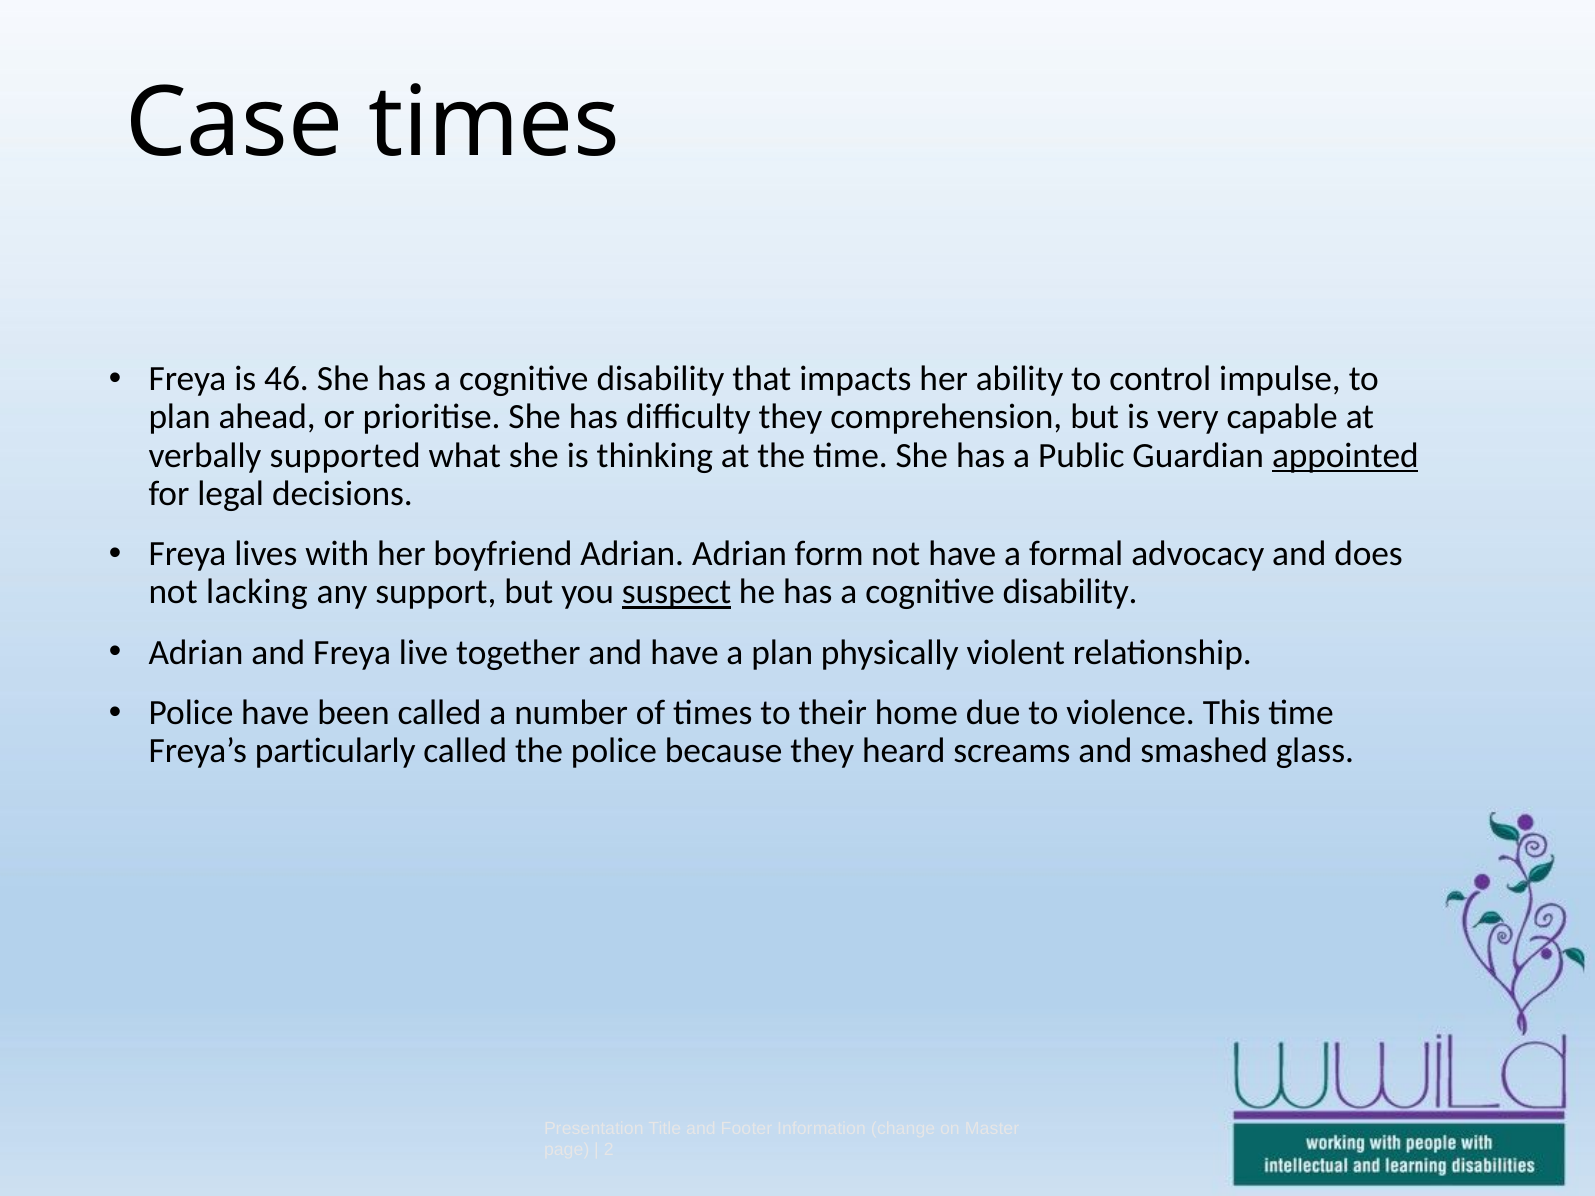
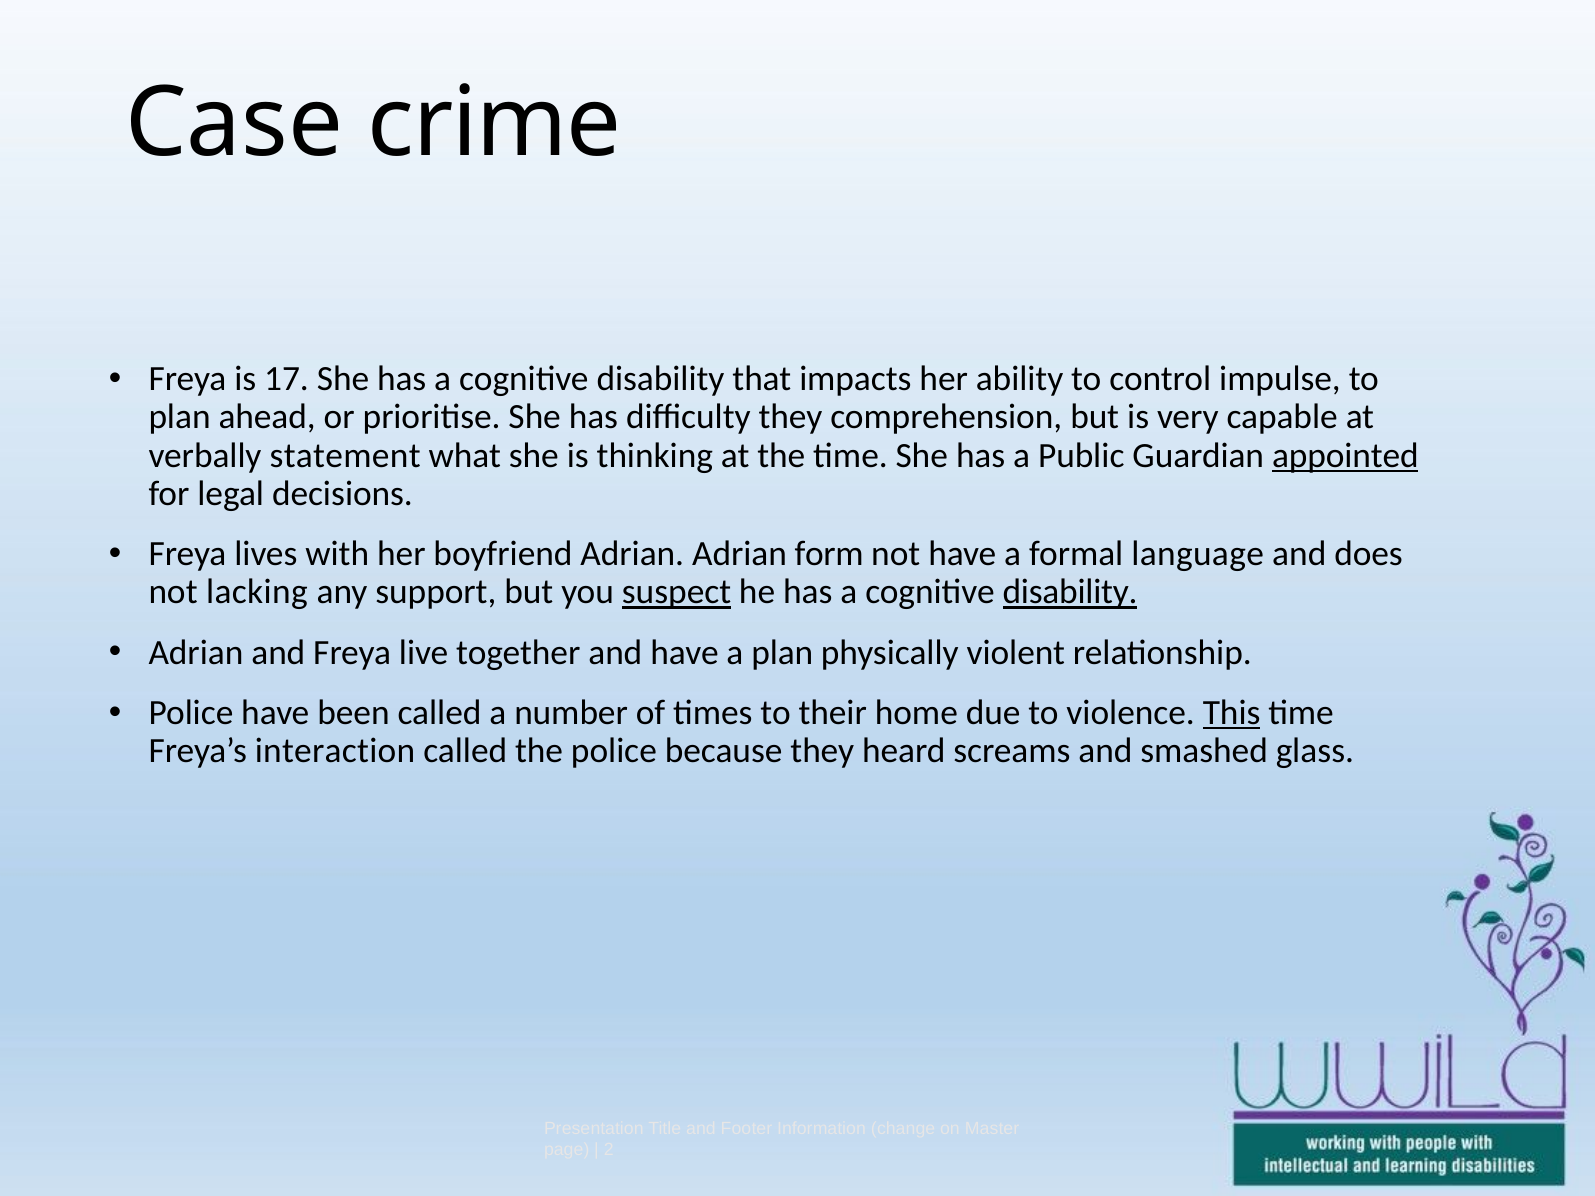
Case times: times -> crime
46: 46 -> 17
supported: supported -> statement
advocacy: advocacy -> language
disability at (1070, 592) underline: none -> present
This underline: none -> present
particularly: particularly -> interaction
